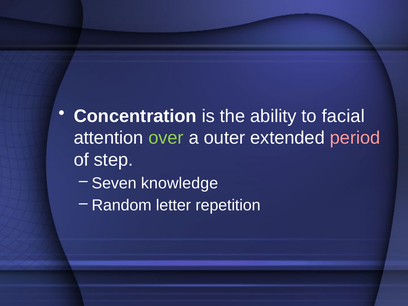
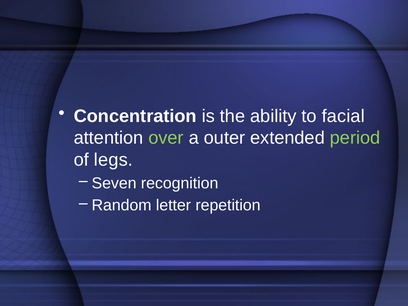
period colour: pink -> light green
step: step -> legs
knowledge: knowledge -> recognition
